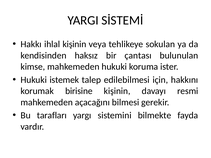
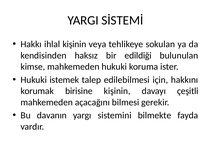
çantası: çantası -> edildiği
resmi: resmi -> çeşitli
tarafları: tarafları -> davanın
